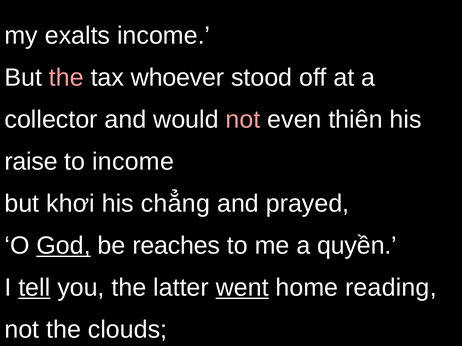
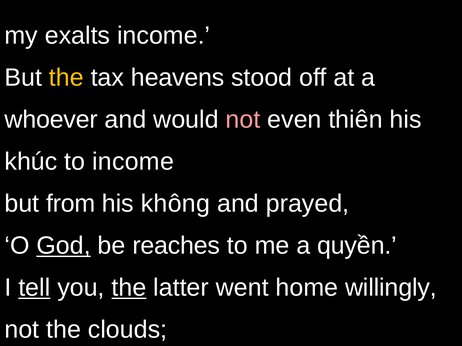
the at (66, 78) colour: pink -> yellow
whoever: whoever -> heavens
collector: collector -> whoever
raise: raise -> khúc
khơi: khơi -> from
chẳng: chẳng -> không
the at (129, 288) underline: none -> present
went underline: present -> none
reading: reading -> willingly
